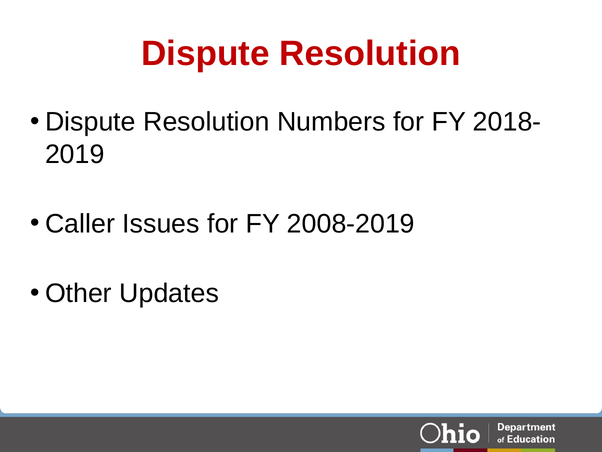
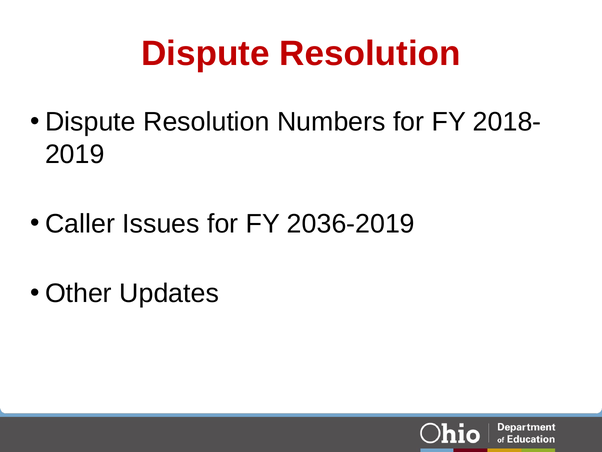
2008-2019: 2008-2019 -> 2036-2019
